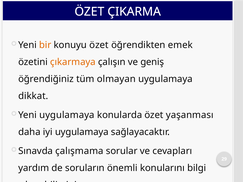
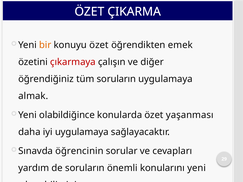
çıkarmaya colour: orange -> red
geniş: geniş -> diğer
tüm olmayan: olmayan -> soruların
dikkat: dikkat -> almak
Yeni uygulamaya: uygulamaya -> olabildiğince
çalışmama: çalışmama -> öğrencinin
konularını bilgi: bilgi -> yeni
